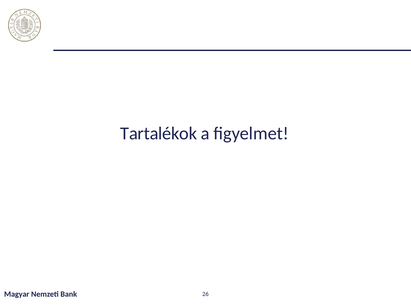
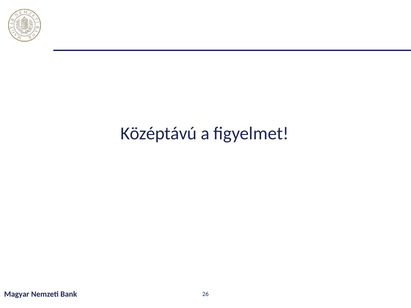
Tartalékok: Tartalékok -> Középtávú
